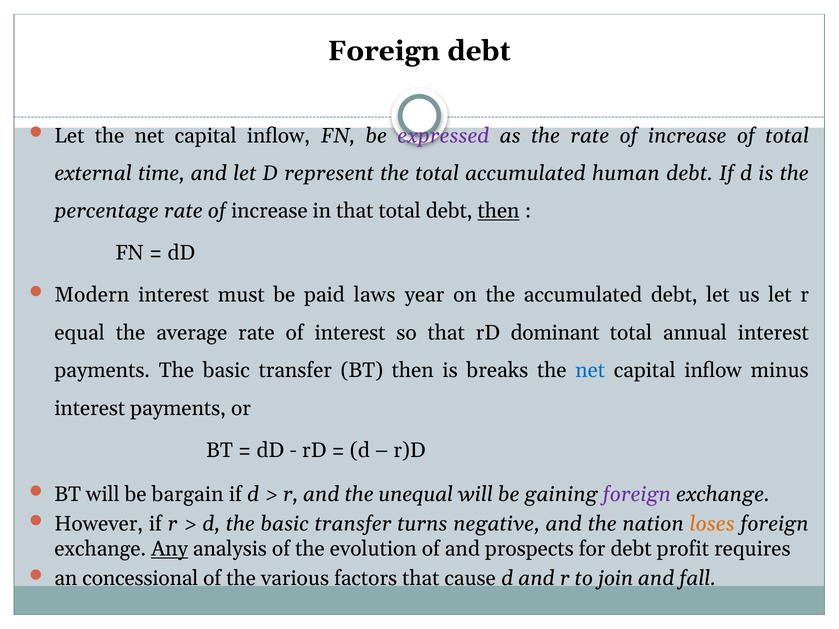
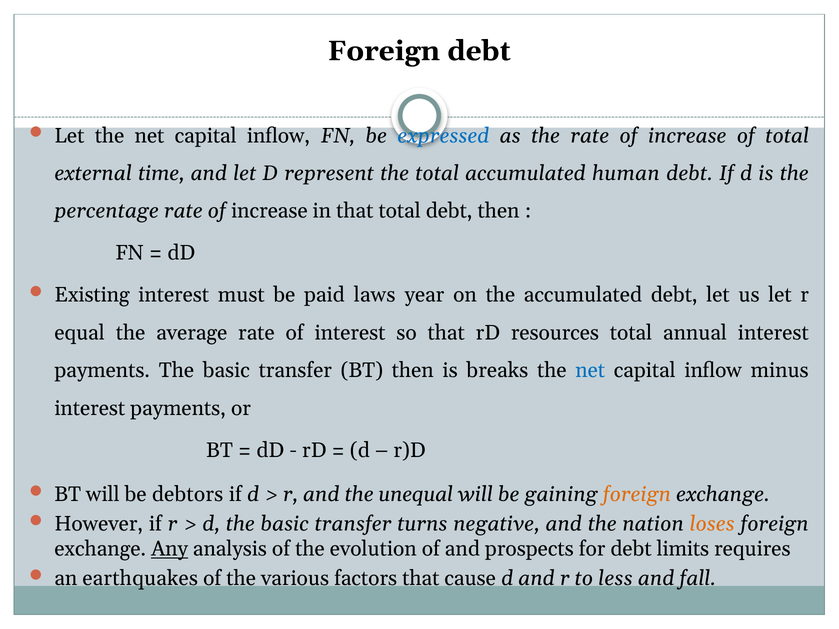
expressed colour: purple -> blue
then at (499, 211) underline: present -> none
Modern: Modern -> Existing
dominant: dominant -> resources
bargain: bargain -> debtors
foreign at (637, 495) colour: purple -> orange
profit: profit -> limits
concessional: concessional -> earthquakes
join: join -> less
